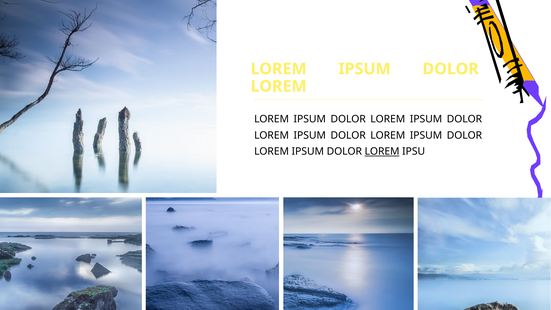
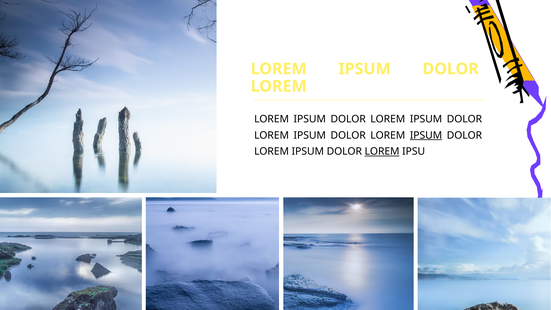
IPSUM at (426, 135) underline: none -> present
